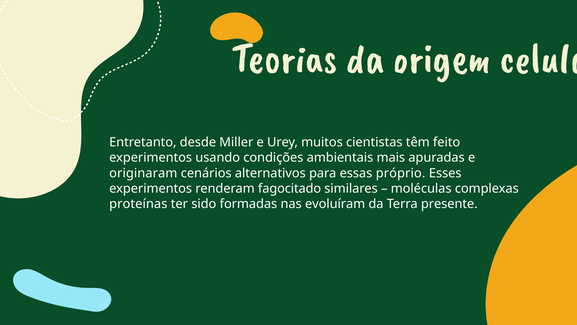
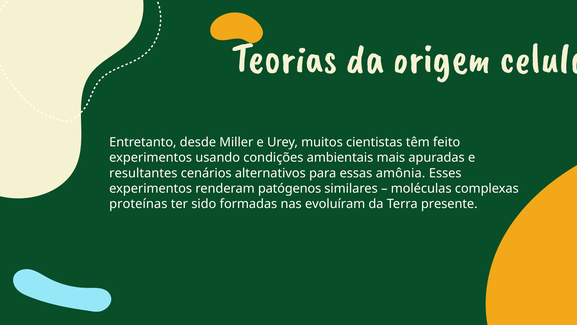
originaram: originaram -> resultantes
próprio: próprio -> amônia
fagocitado: fagocitado -> patógenos
